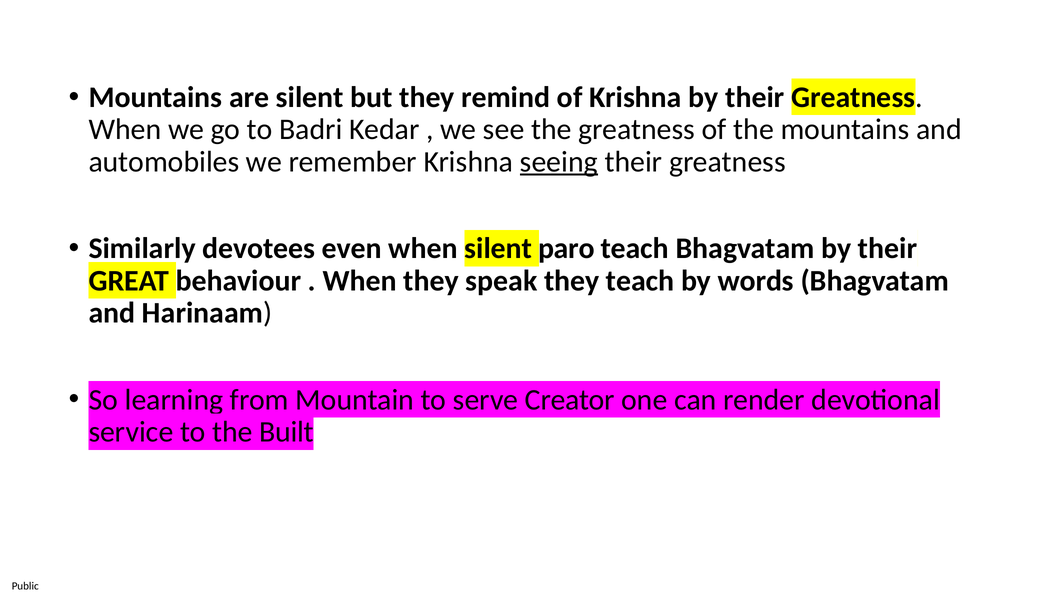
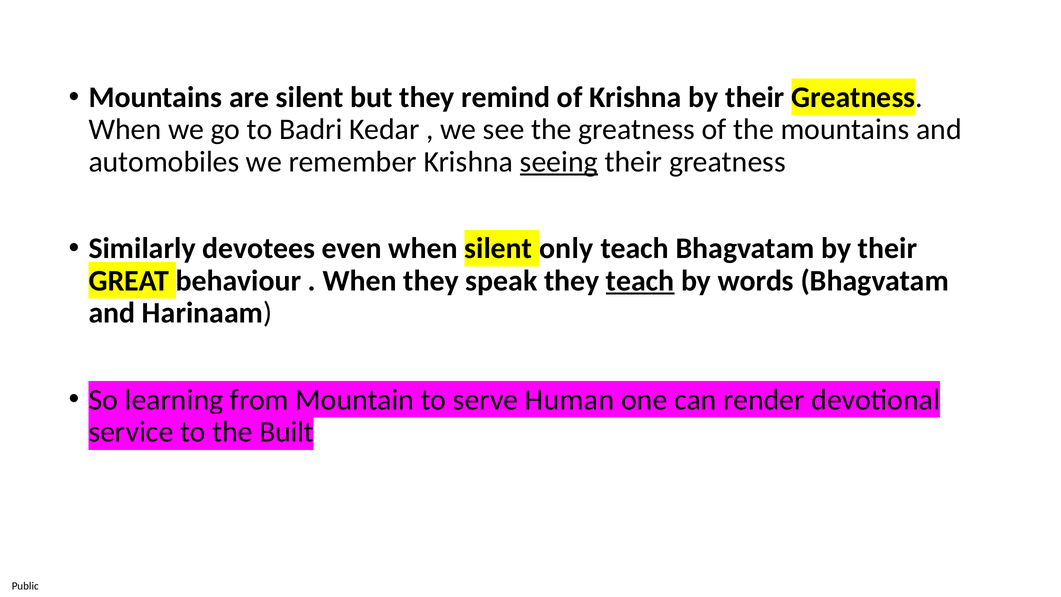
paro: paro -> only
teach at (640, 281) underline: none -> present
Creator: Creator -> Human
